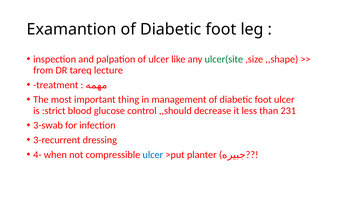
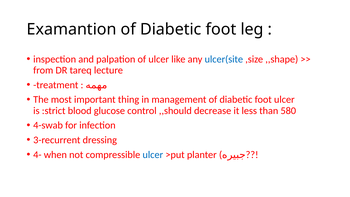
ulcer(site colour: green -> blue
231: 231 -> 580
3-swab: 3-swab -> 4-swab
